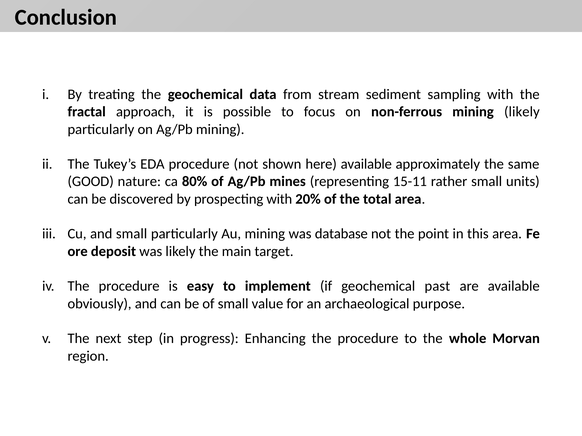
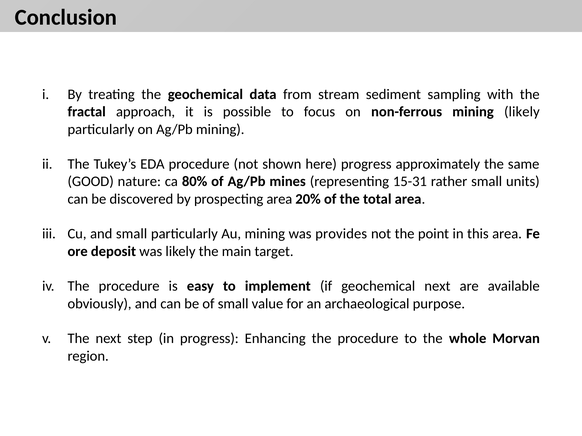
here available: available -> progress
15-11: 15-11 -> 15-31
prospecting with: with -> area
database: database -> provides
geochemical past: past -> next
